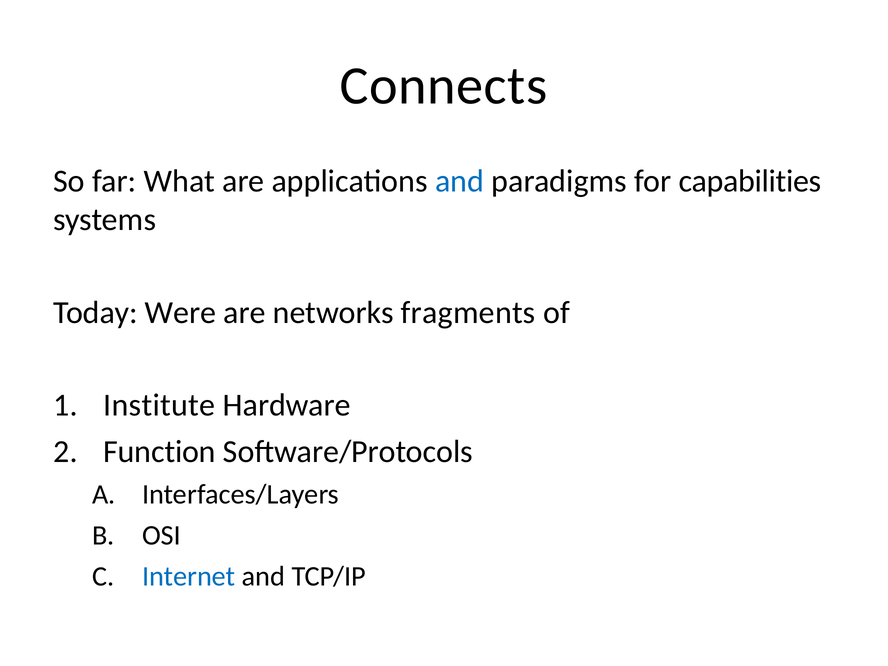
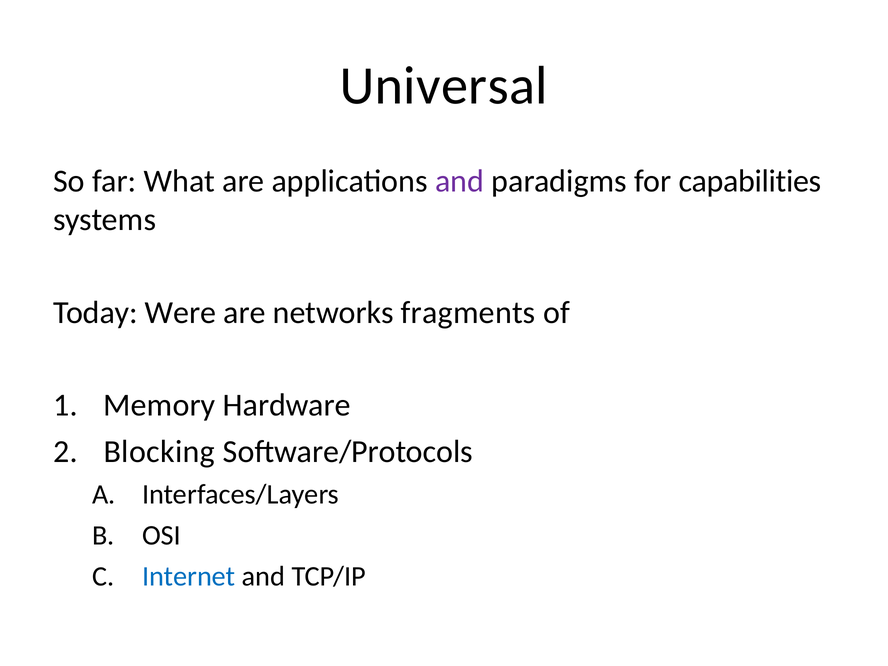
Connects: Connects -> Universal
and at (460, 181) colour: blue -> purple
Institute: Institute -> Memory
Function: Function -> Blocking
